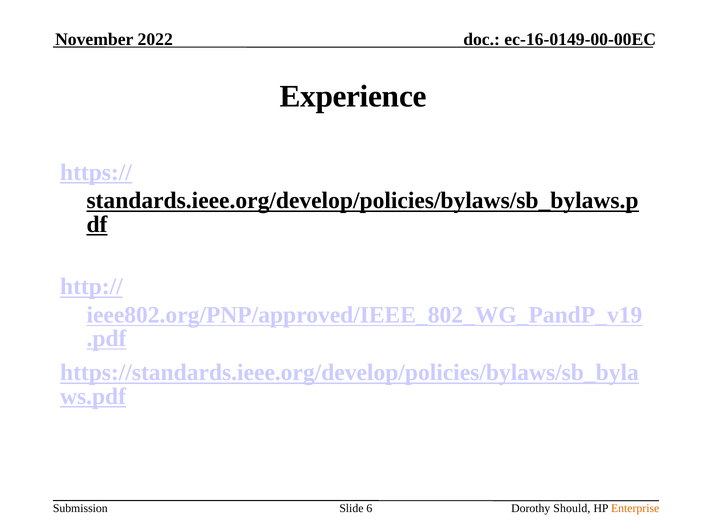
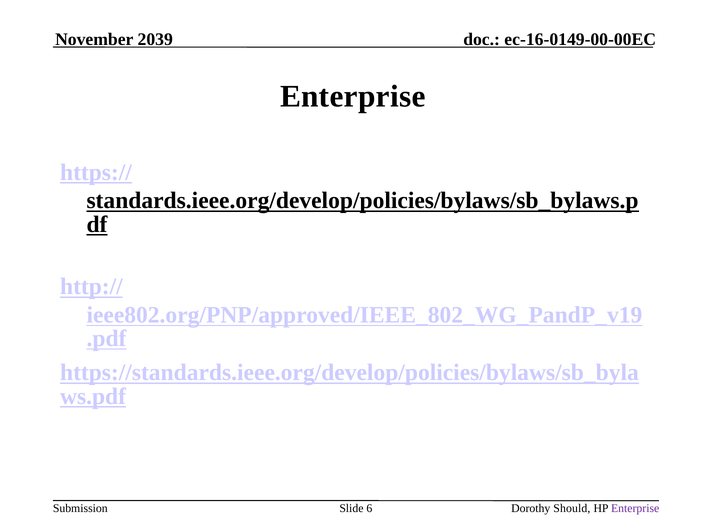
2022: 2022 -> 2039
Experience at (353, 96): Experience -> Enterprise
Enterprise at (635, 508) colour: orange -> purple
